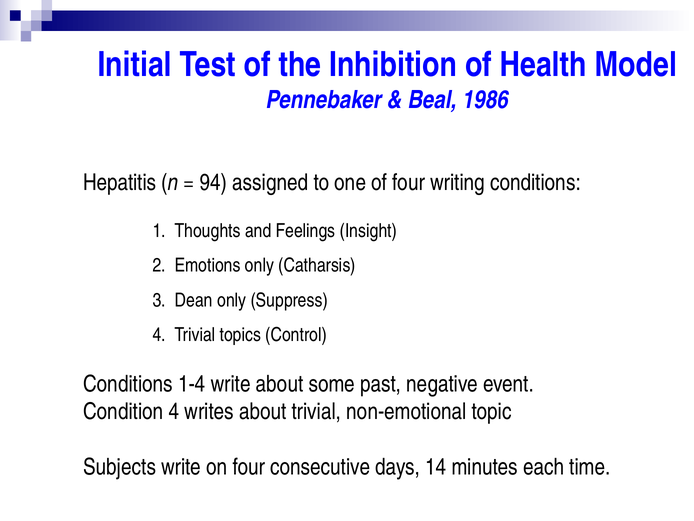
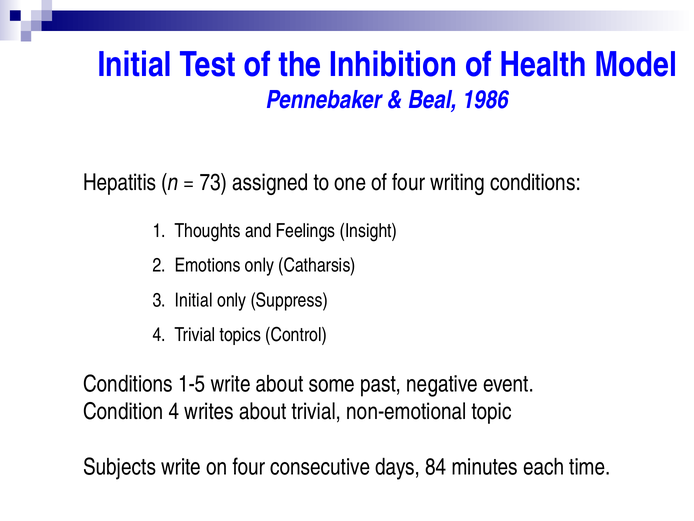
94: 94 -> 73
3 Dean: Dean -> Initial
1-4: 1-4 -> 1-5
14: 14 -> 84
